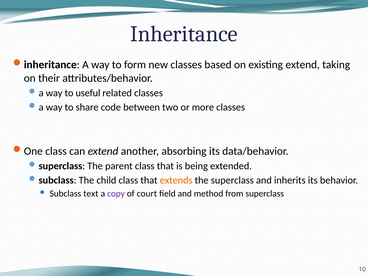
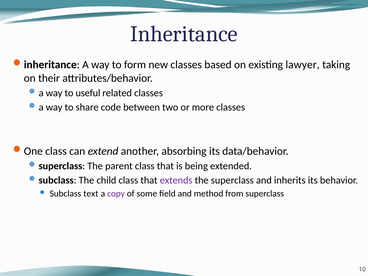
existing extend: extend -> lawyer
extends colour: orange -> purple
court: court -> some
